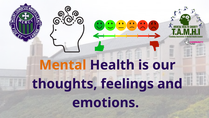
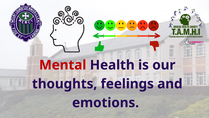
Mental colour: orange -> red
